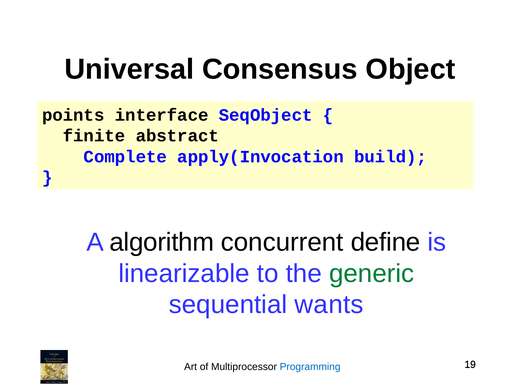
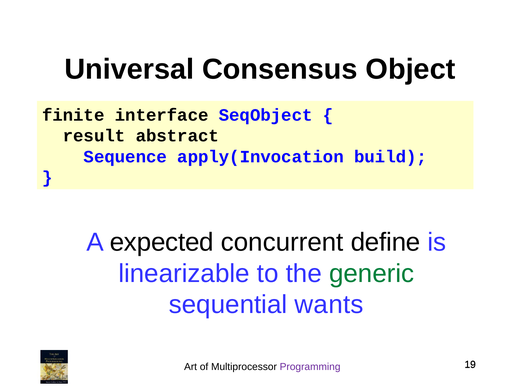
points: points -> finite
finite: finite -> result
Complete: Complete -> Sequence
algorithm: algorithm -> expected
Programming colour: blue -> purple
